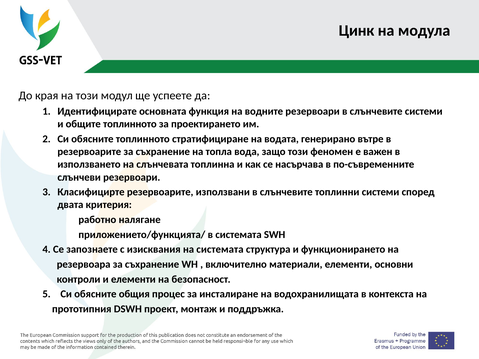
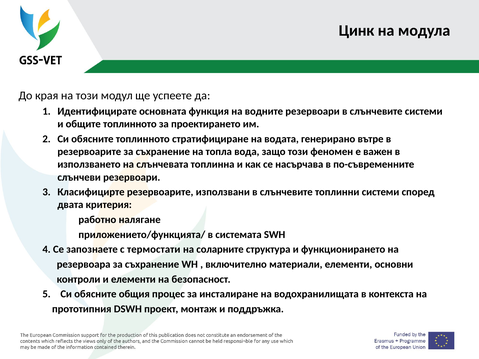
изисквания: изисквания -> термостати
на системата: системата -> соларните
